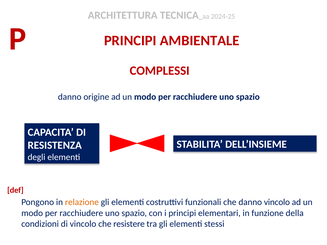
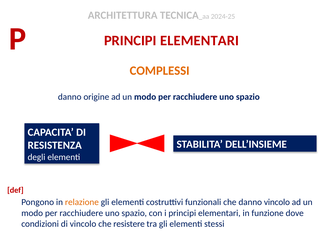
P PRINCIPI AMBIENTALE: AMBIENTALE -> ELEMENTARI
COMPLESSI colour: red -> orange
della: della -> dove
